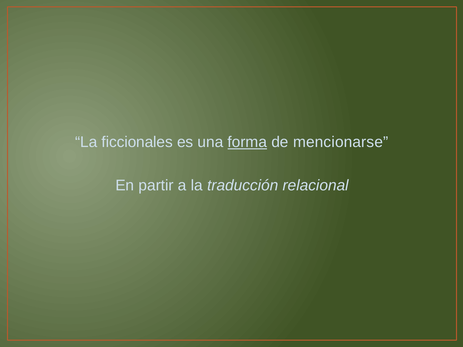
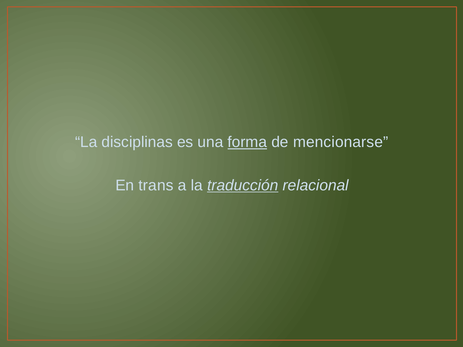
ficcionales: ficcionales -> disciplinas
partir: partir -> trans
traducción underline: none -> present
